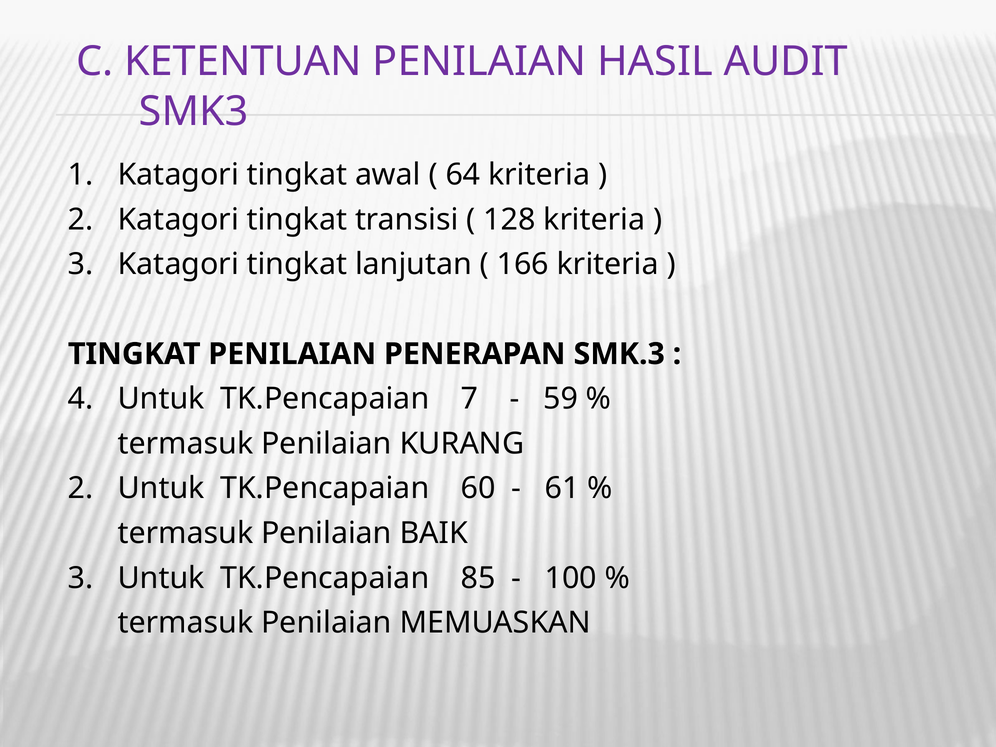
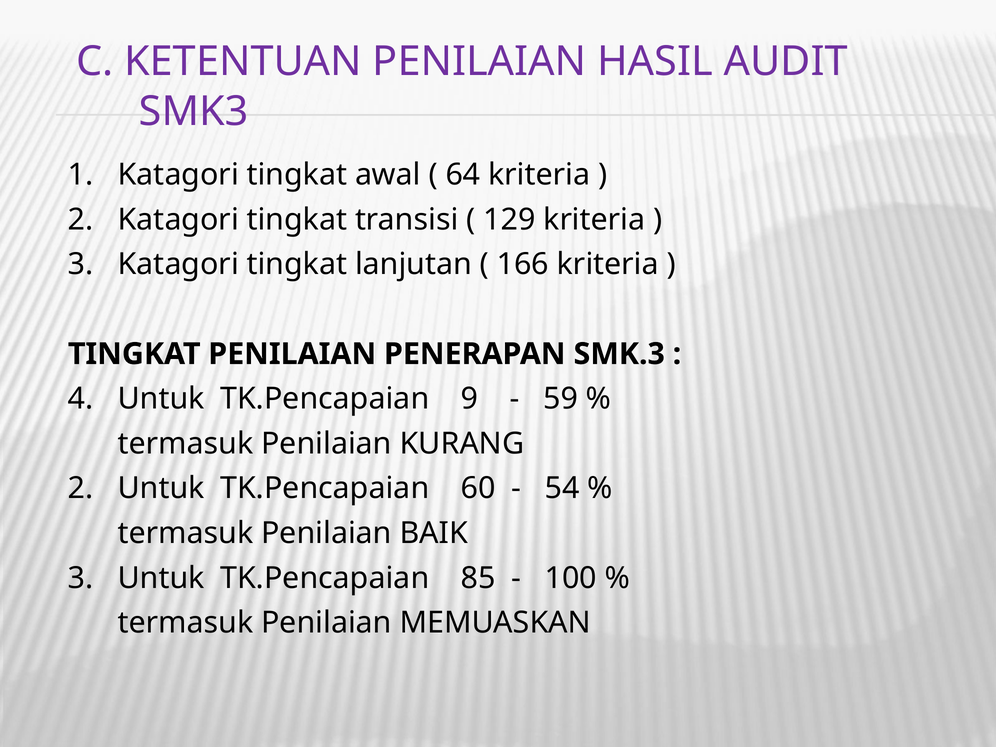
128: 128 -> 129
7: 7 -> 9
61: 61 -> 54
